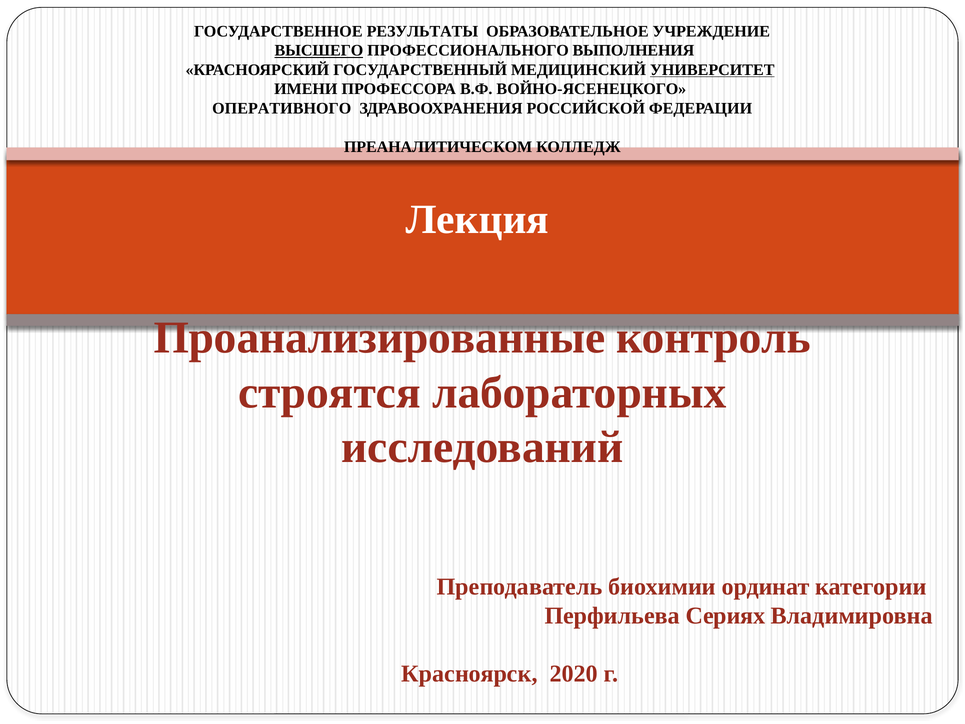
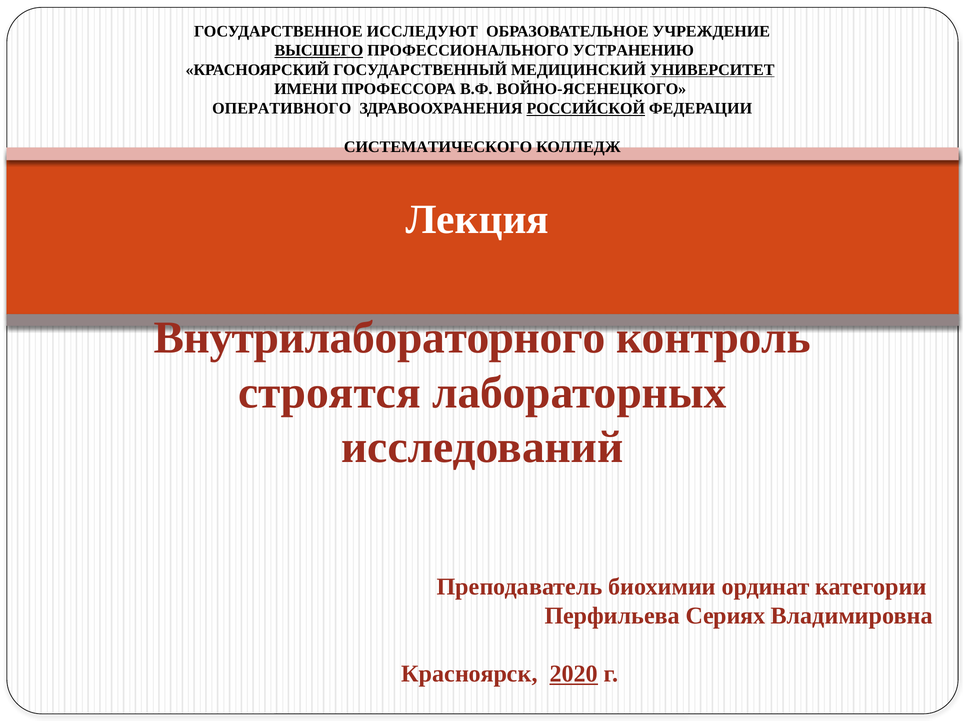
РЕЗУЛЬТАТЫ: РЕЗУЛЬТАТЫ -> ИССЛЕДУЮТ
ВЫПОЛНЕНИЯ: ВЫПОЛНЕНИЯ -> УСТРАНЕНИЮ
РОССИЙСКОЙ underline: none -> present
ПРЕАНАЛИТИЧЕСКОМ: ПРЕАНАЛИТИЧЕСКОМ -> СИСТЕМАТИЧЕСКОГО
Проанализированные: Проанализированные -> Внутрилабораторного
2020 underline: none -> present
